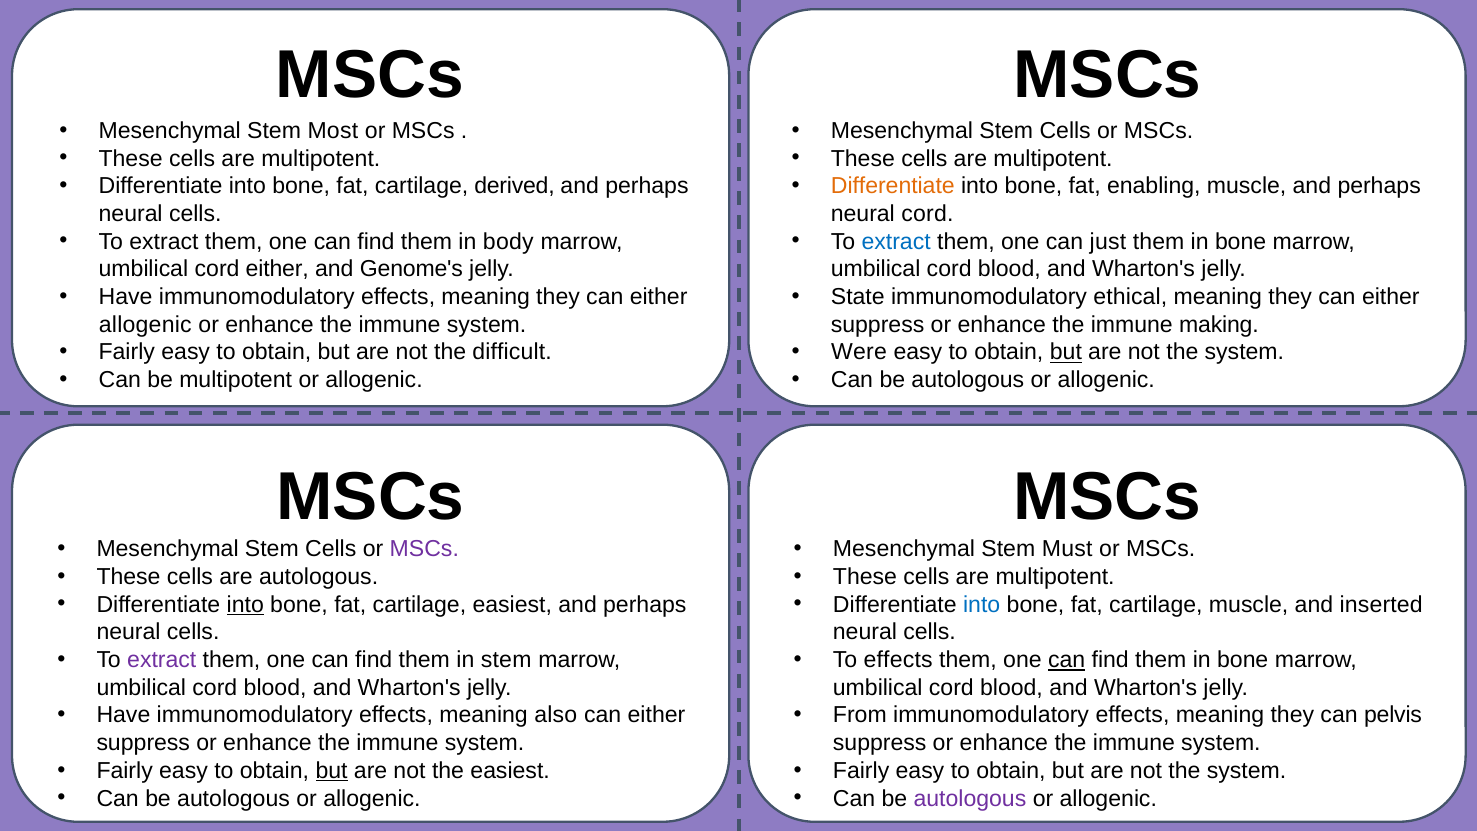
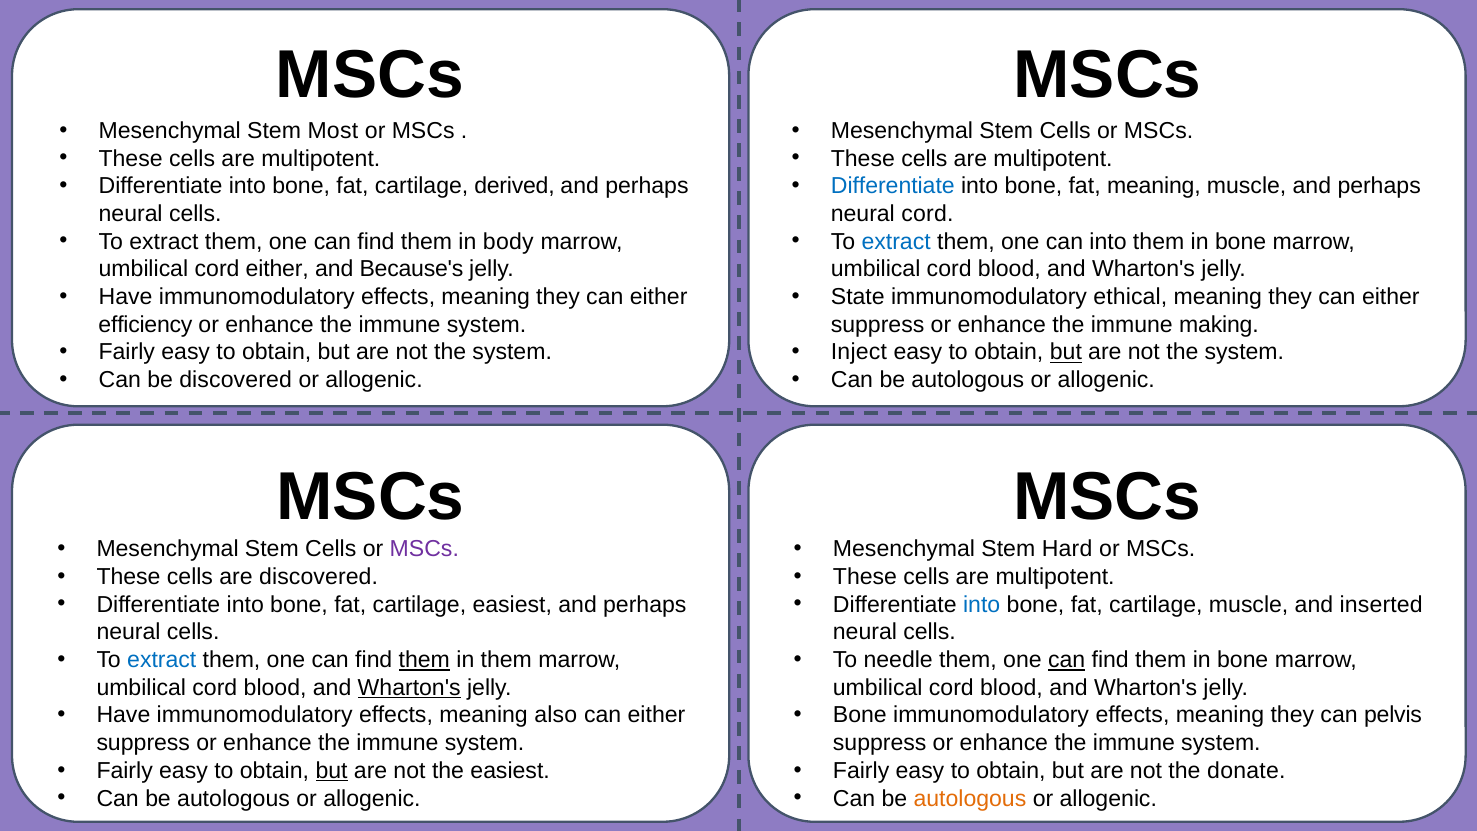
Differentiate at (893, 186) colour: orange -> blue
fat enabling: enabling -> meaning
can just: just -> into
Genome's: Genome's -> Because's
allogenic at (145, 325): allogenic -> efficiency
difficult at (512, 352): difficult -> system
Were: Were -> Inject
be multipotent: multipotent -> discovered
Must: Must -> Hard
are autologous: autologous -> discovered
into at (245, 604) underline: present -> none
extract at (162, 660) colour: purple -> blue
them at (424, 660) underline: none -> present
in stem: stem -> them
To effects: effects -> needle
Wharton's at (409, 688) underline: none -> present
From at (860, 715): From -> Bone
system at (1246, 771): system -> donate
autologous at (970, 798) colour: purple -> orange
